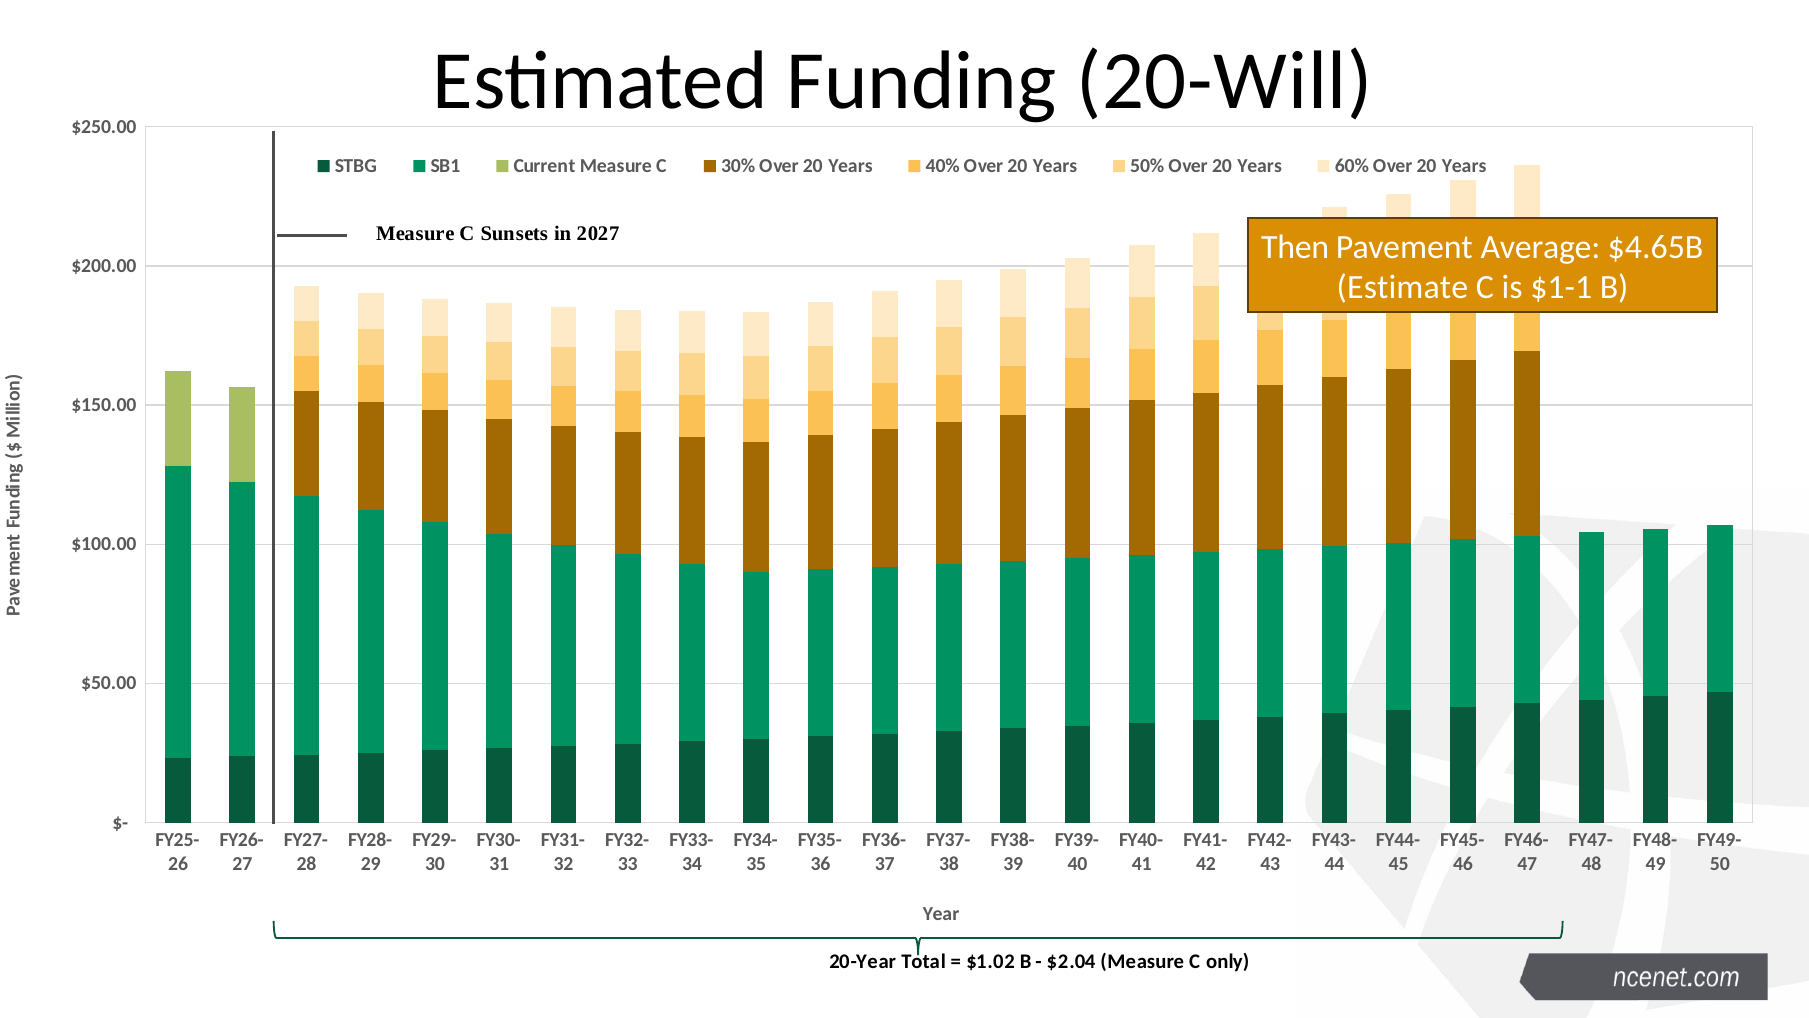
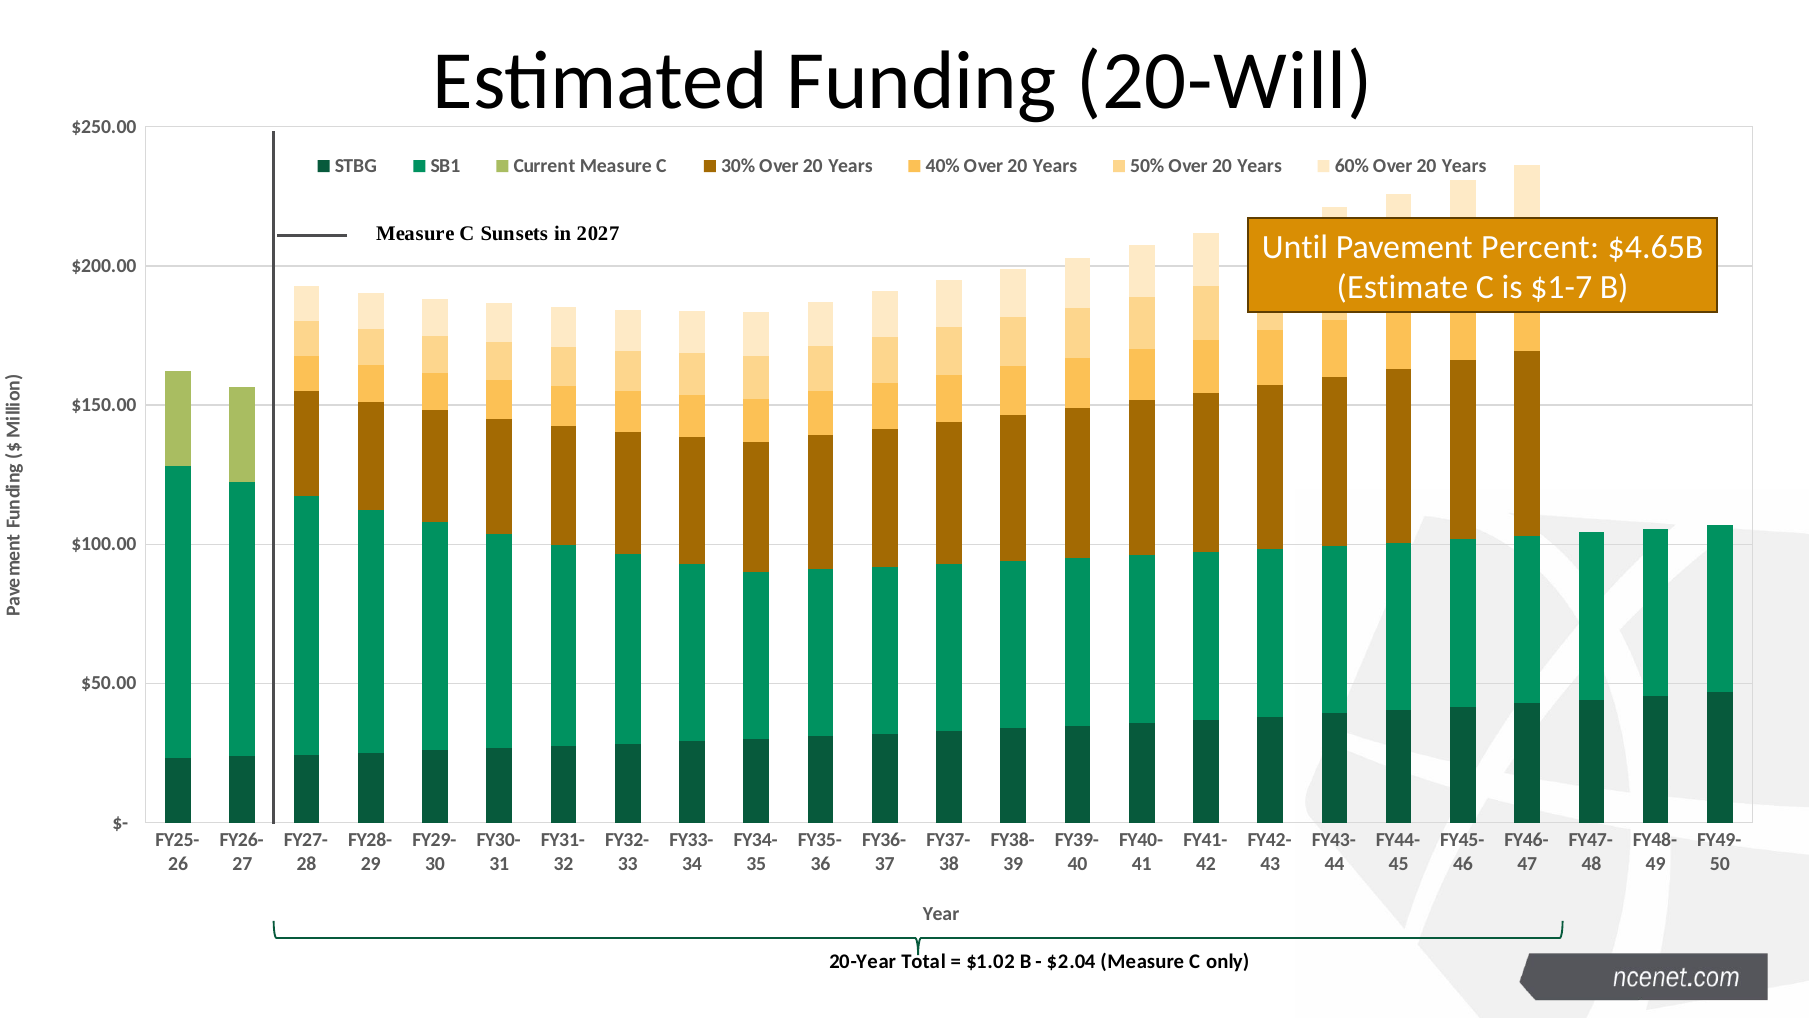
Then: Then -> Until
Average: Average -> Percent
$1-1: $1-1 -> $1-7
